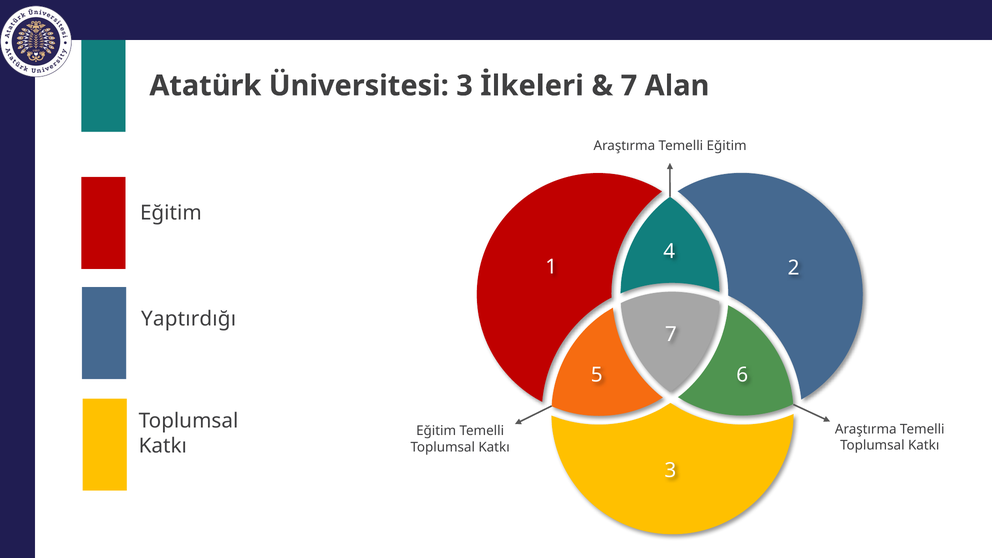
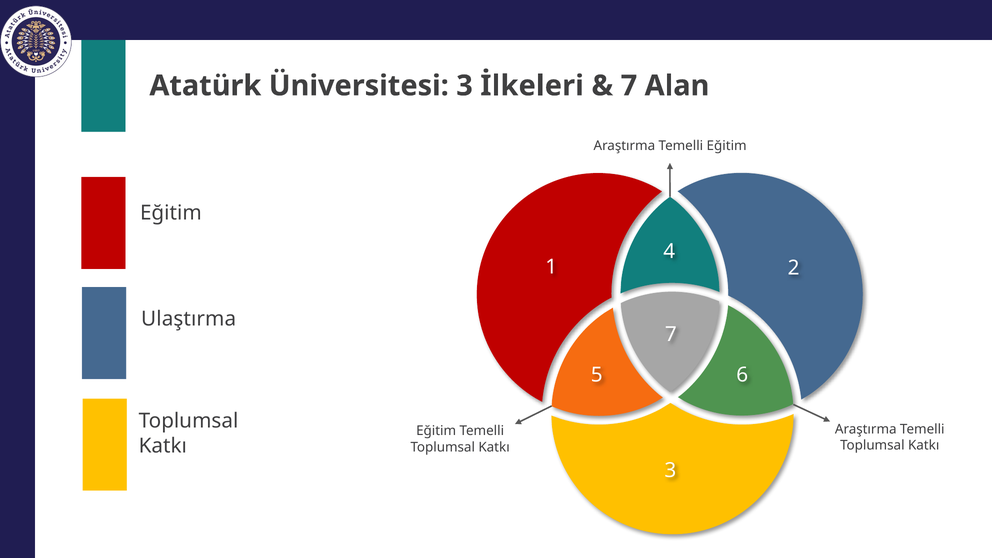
Yaptırdığı: Yaptırdığı -> Ulaştırma
